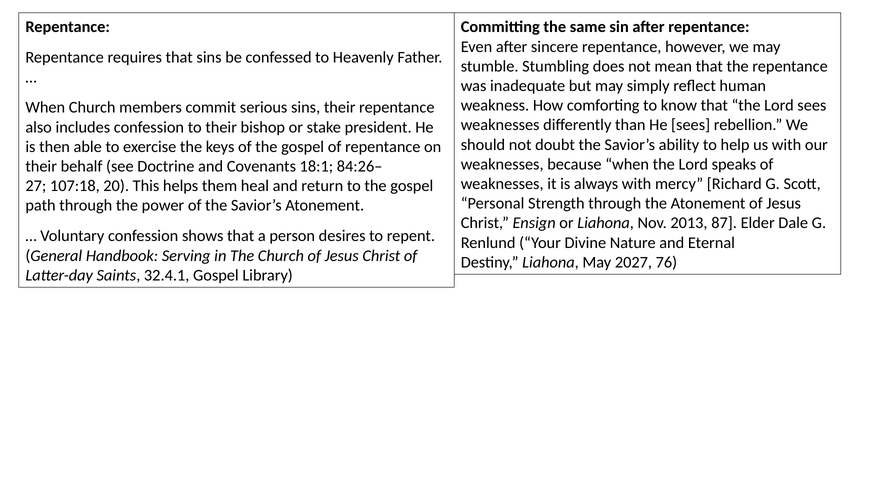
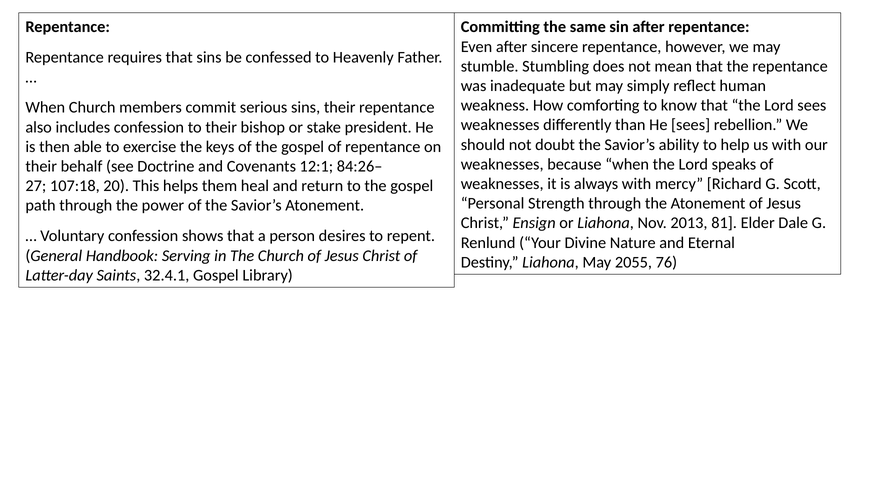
18:1: 18:1 -> 12:1
87: 87 -> 81
2027: 2027 -> 2055
